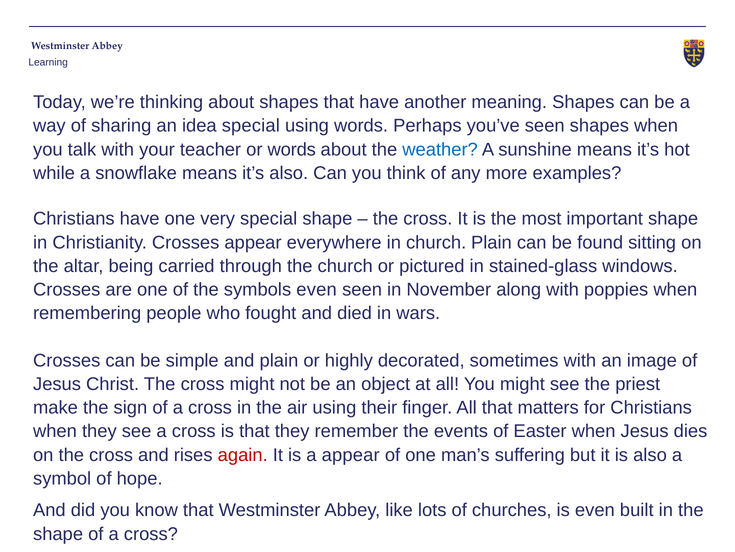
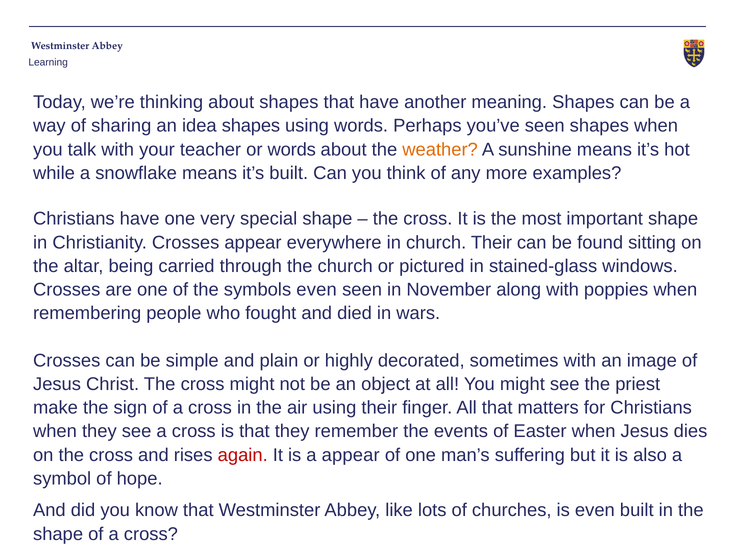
idea special: special -> shapes
weather colour: blue -> orange
it’s also: also -> built
church Plain: Plain -> Their
